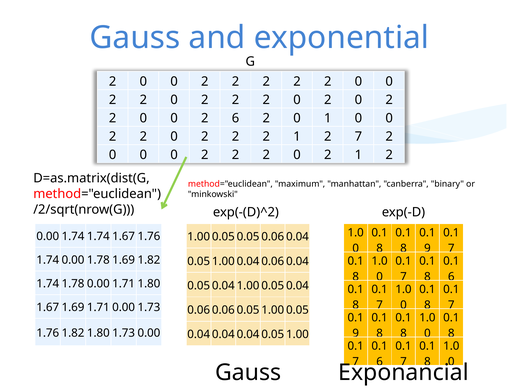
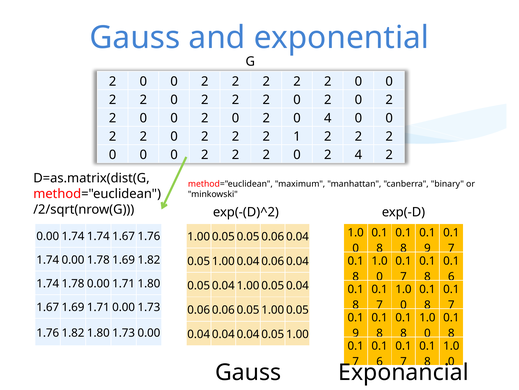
0 0 2 6: 6 -> 0
0 1: 1 -> 4
1 2 7: 7 -> 2
0 2 1: 1 -> 4
